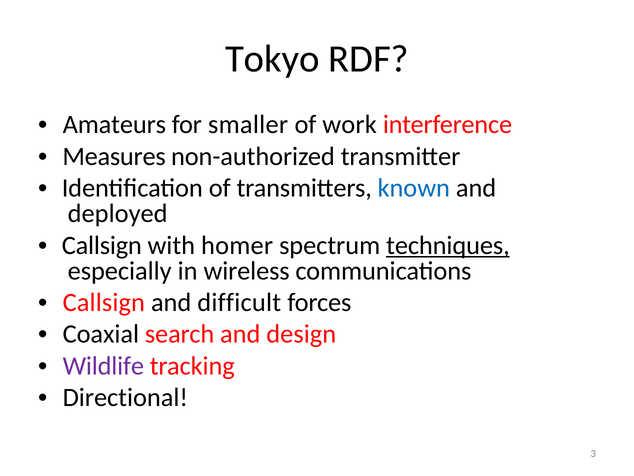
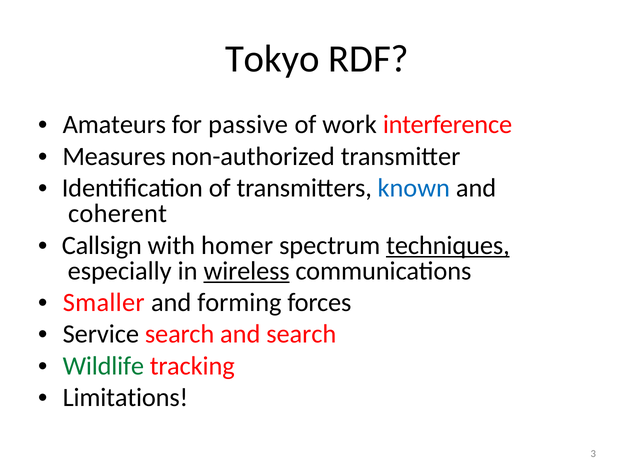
smaller: smaller -> passive
deployed: deployed -> coherent
wireless underline: none -> present
Callsign at (104, 302): Callsign -> Smaller
difficult: difficult -> forming
Coaxial: Coaxial -> Service
and design: design -> search
Wildlife colour: purple -> green
Directional: Directional -> Limitations
